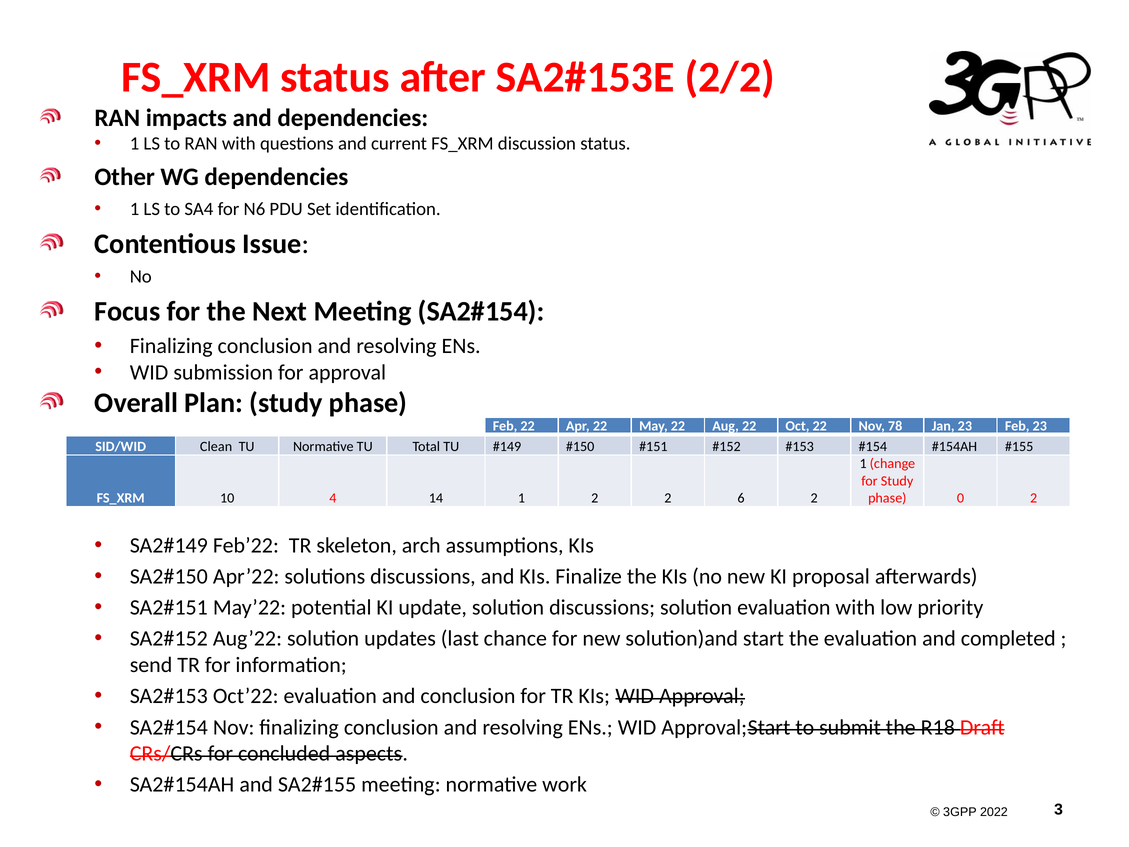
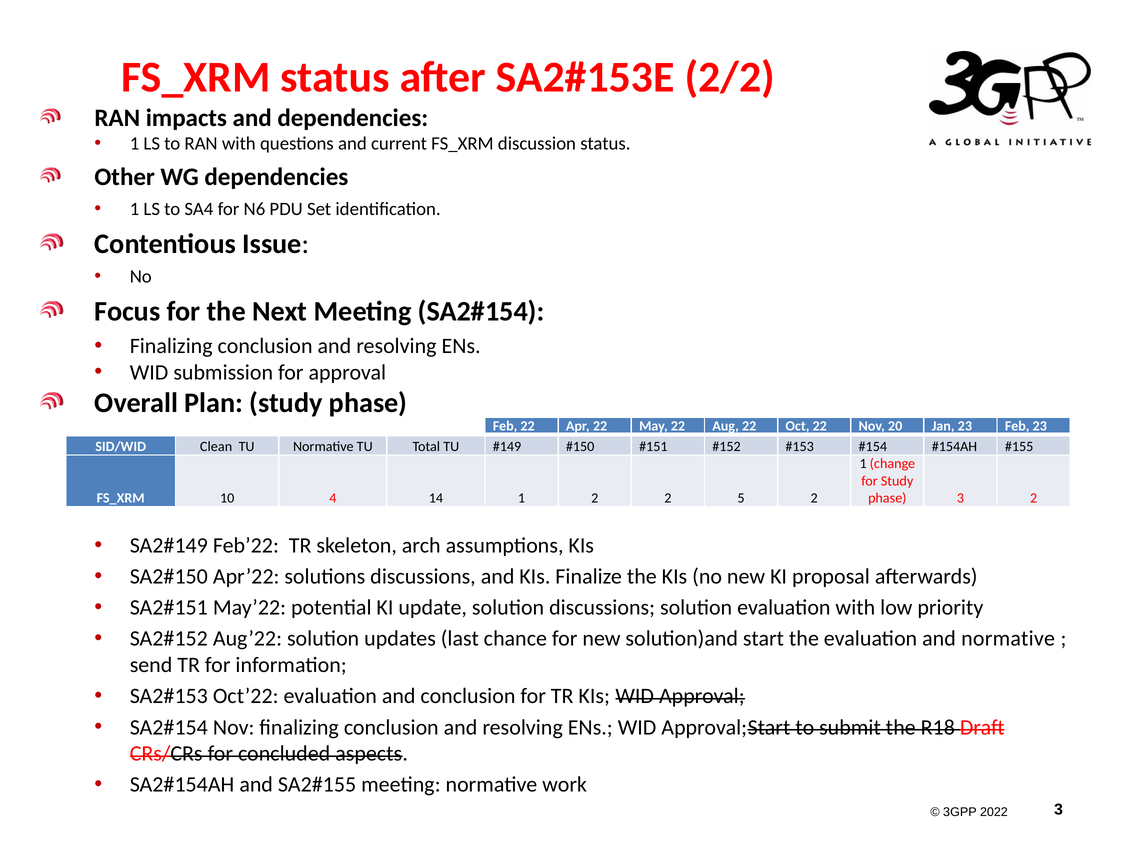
78: 78 -> 20
6: 6 -> 5
phase 0: 0 -> 3
and completed: completed -> normative
